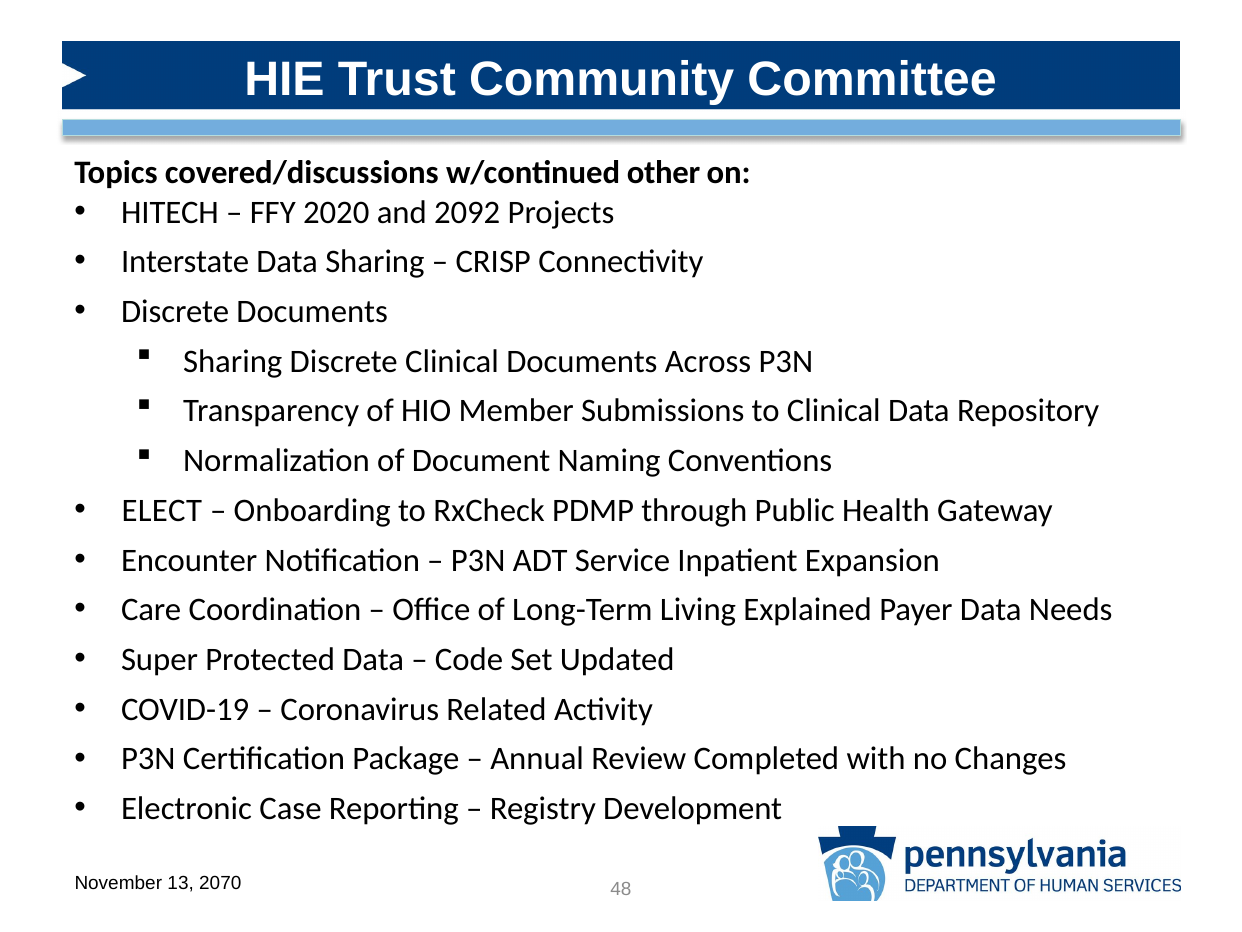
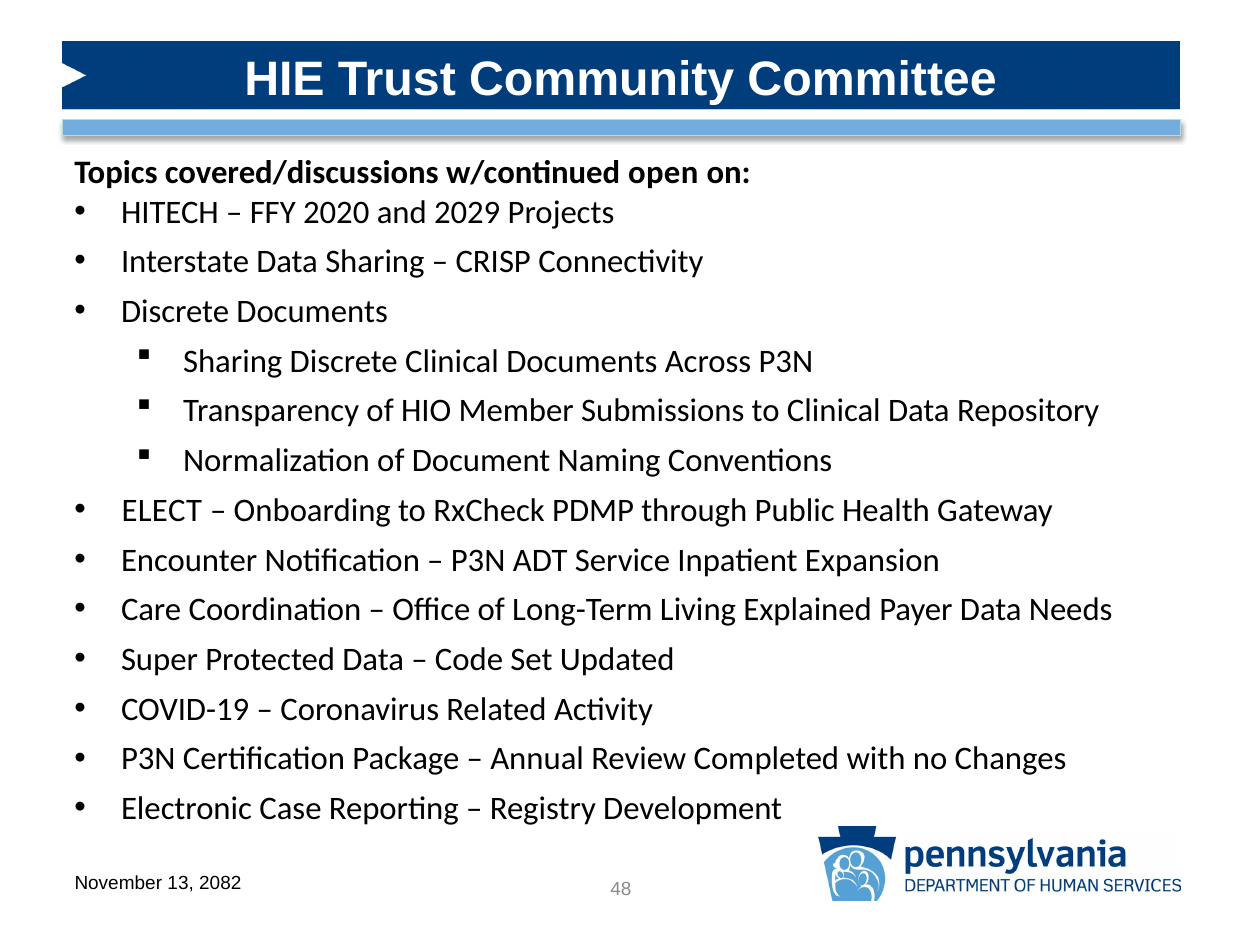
other: other -> open
2092: 2092 -> 2029
2070: 2070 -> 2082
